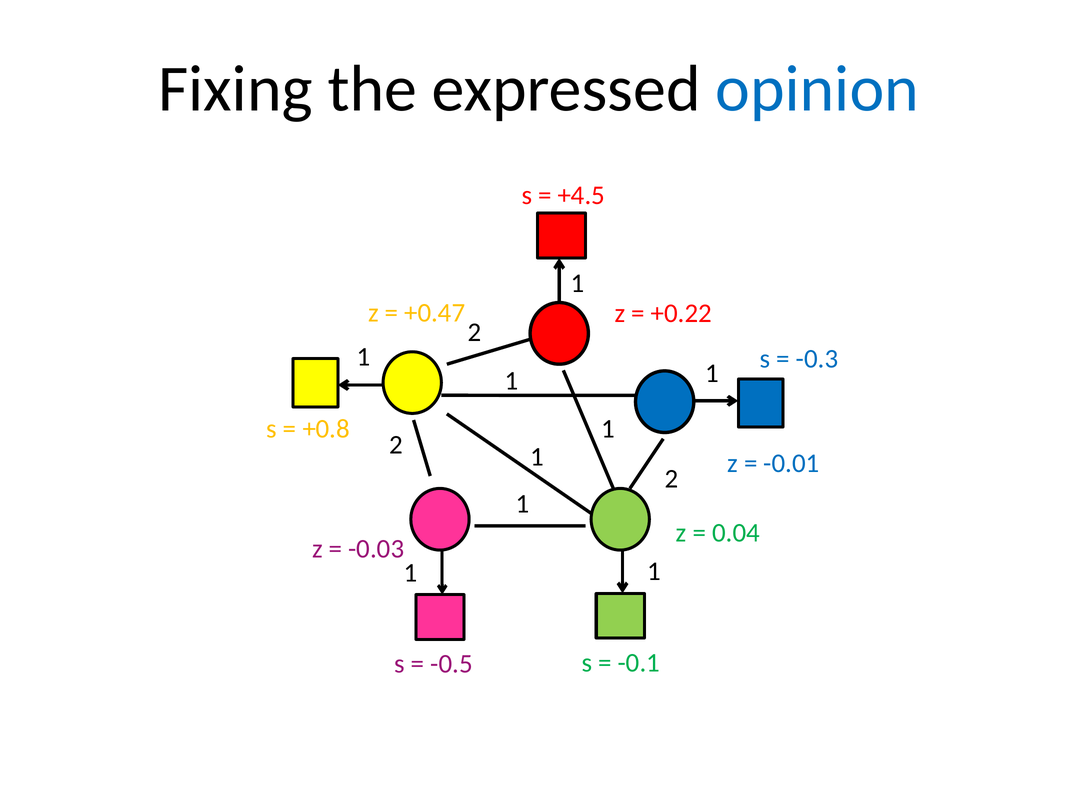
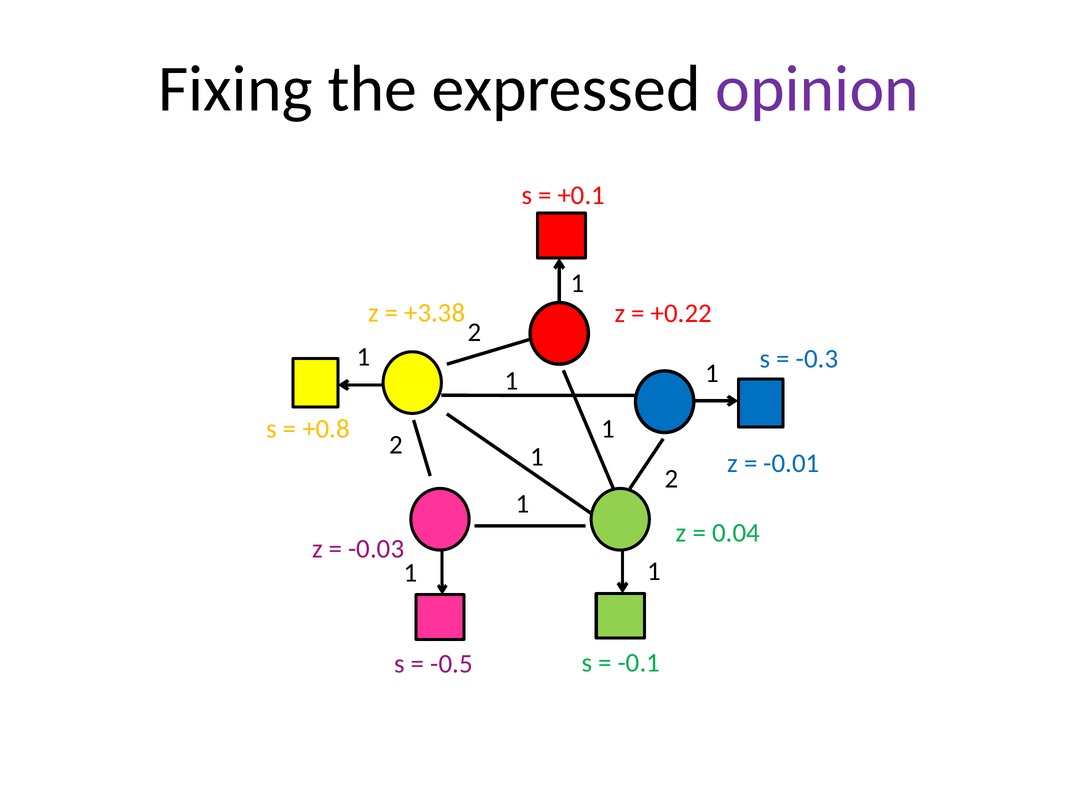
opinion colour: blue -> purple
+4.5: +4.5 -> +0.1
+0.47: +0.47 -> +3.38
